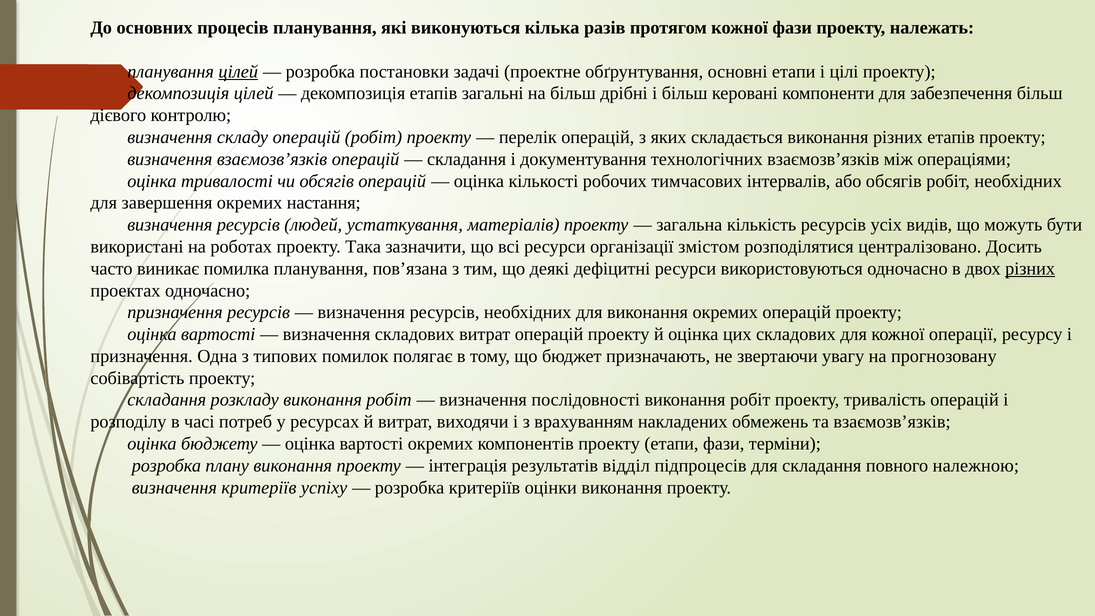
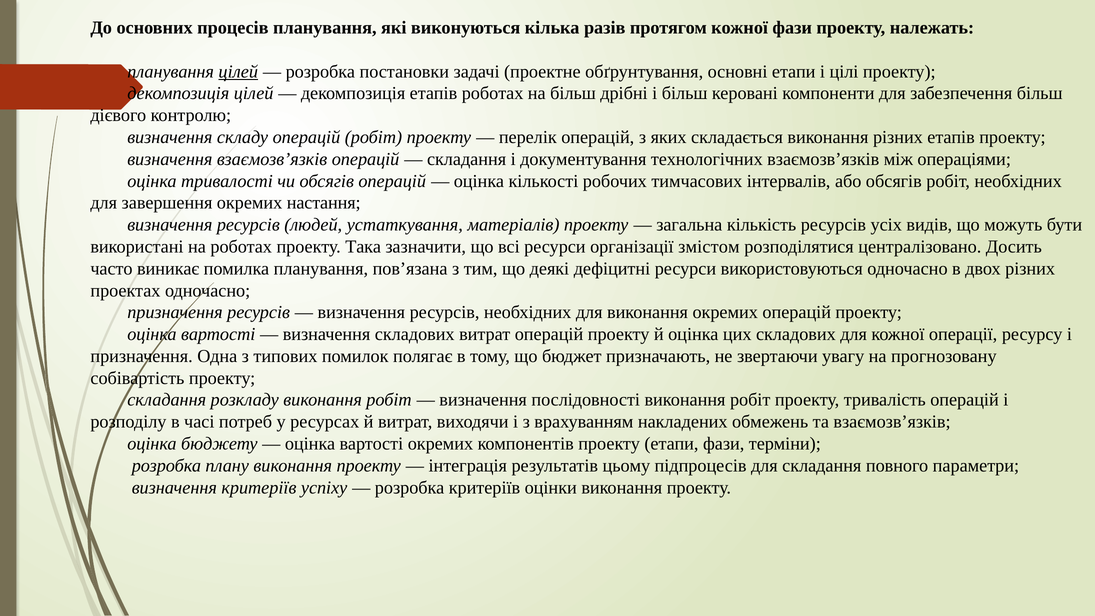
етапів загальні: загальні -> роботах
різних at (1030, 269) underline: present -> none
відділ: відділ -> цьому
належною: належною -> параметри
